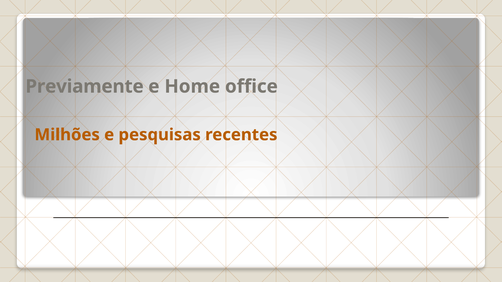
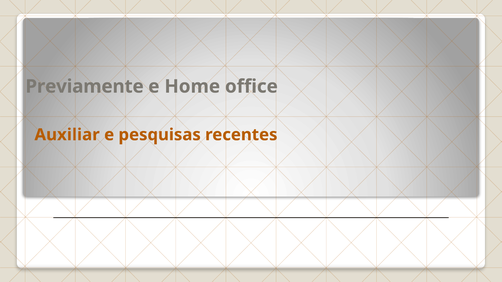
Milhões: Milhões -> Auxiliar
